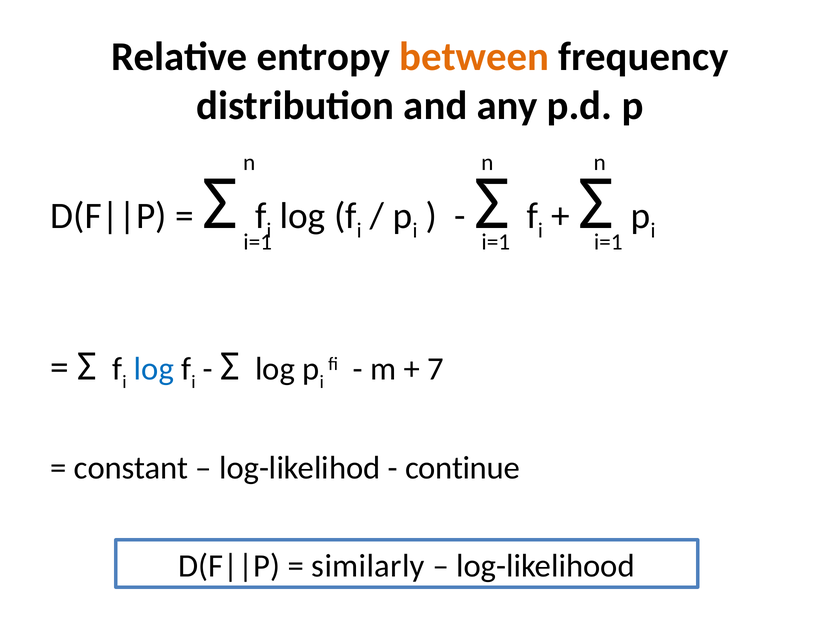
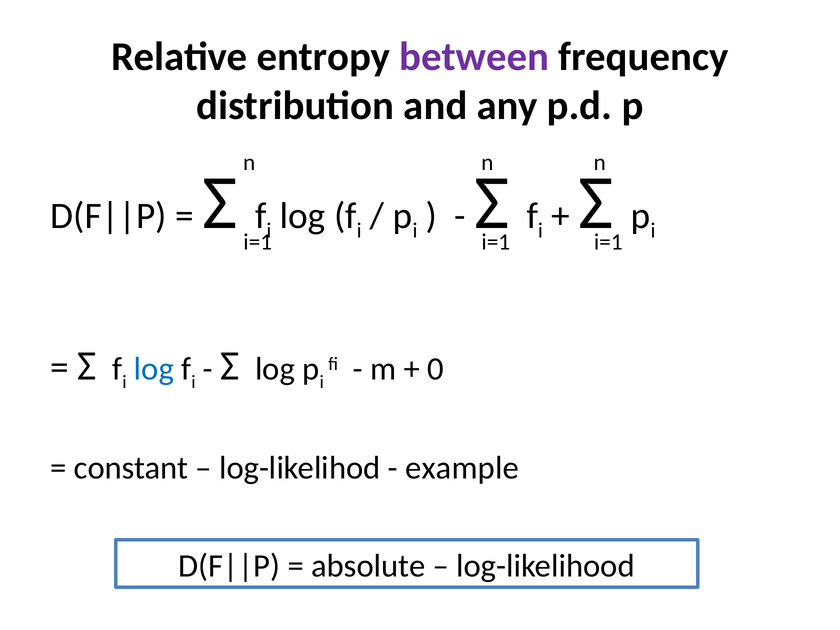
between colour: orange -> purple
7: 7 -> 0
continue: continue -> example
similarly: similarly -> absolute
